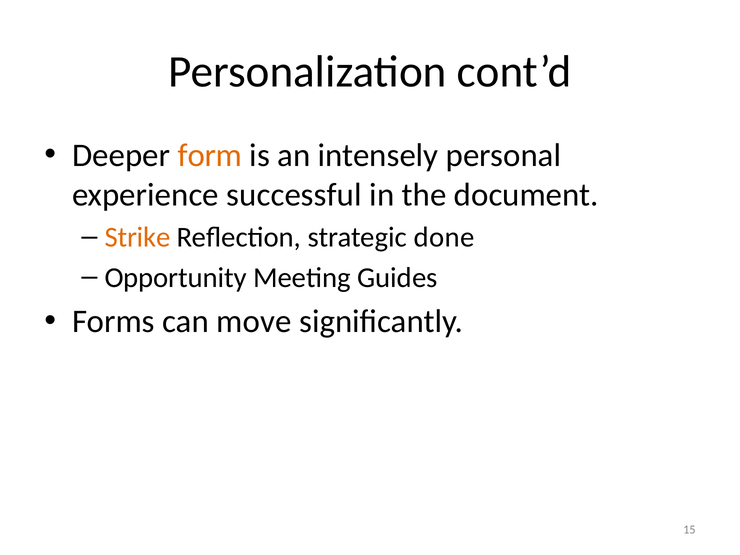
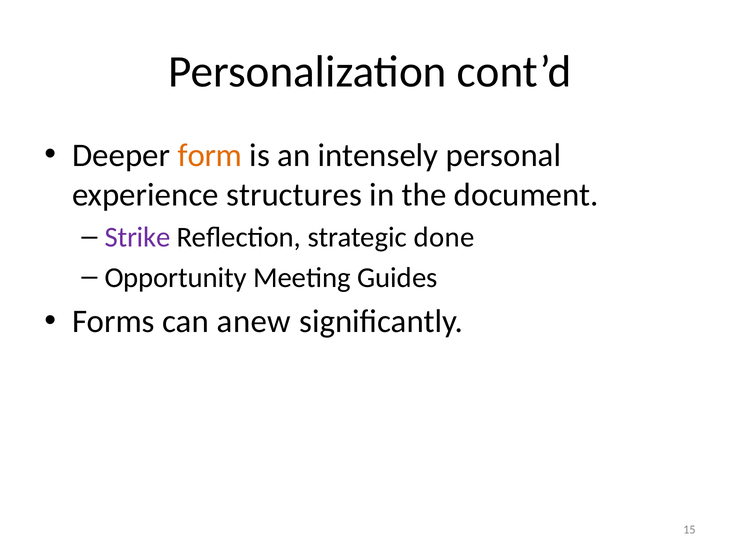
successful: successful -> structures
Strike colour: orange -> purple
move: move -> anew
